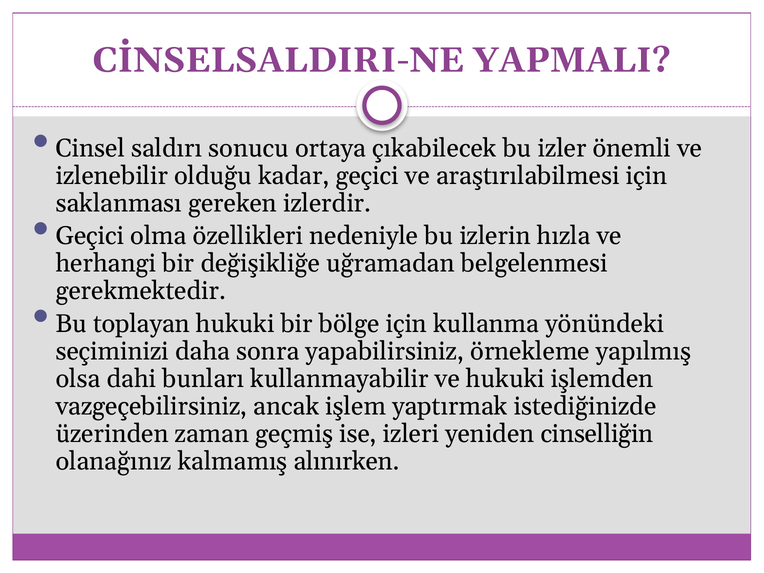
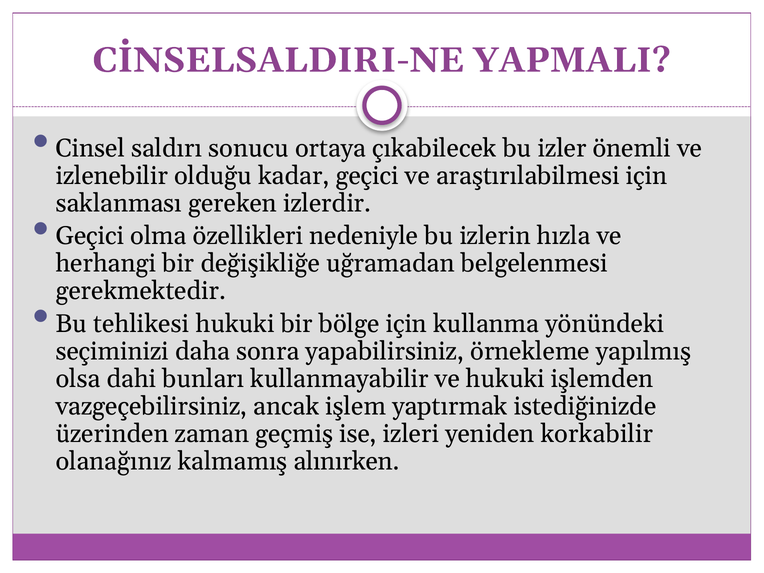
toplayan: toplayan -> tehlikesi
cinselliğin: cinselliğin -> korkabilir
